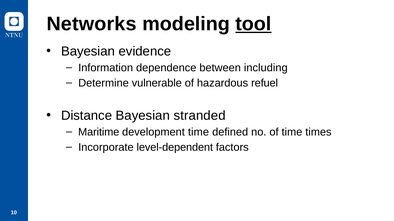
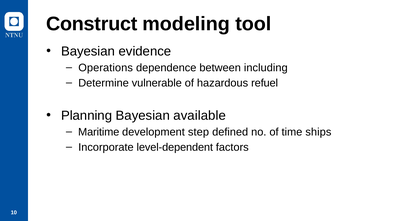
Networks: Networks -> Construct
tool underline: present -> none
Information: Information -> Operations
Distance: Distance -> Planning
stranded: stranded -> available
development time: time -> step
times: times -> ships
